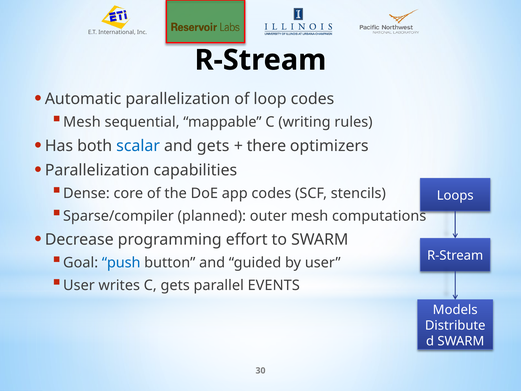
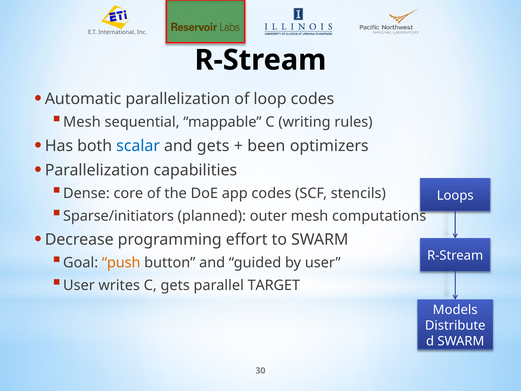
there: there -> been
Sparse/compiler: Sparse/compiler -> Sparse/initiators
push colour: blue -> orange
EVENTS: EVENTS -> TARGET
